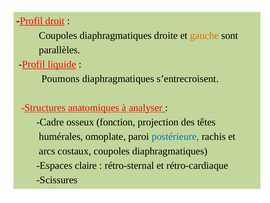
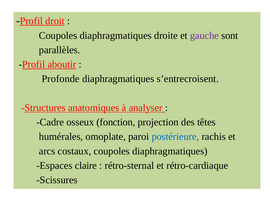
gauche colour: orange -> purple
liquide: liquide -> aboutir
Poumons: Poumons -> Profonde
